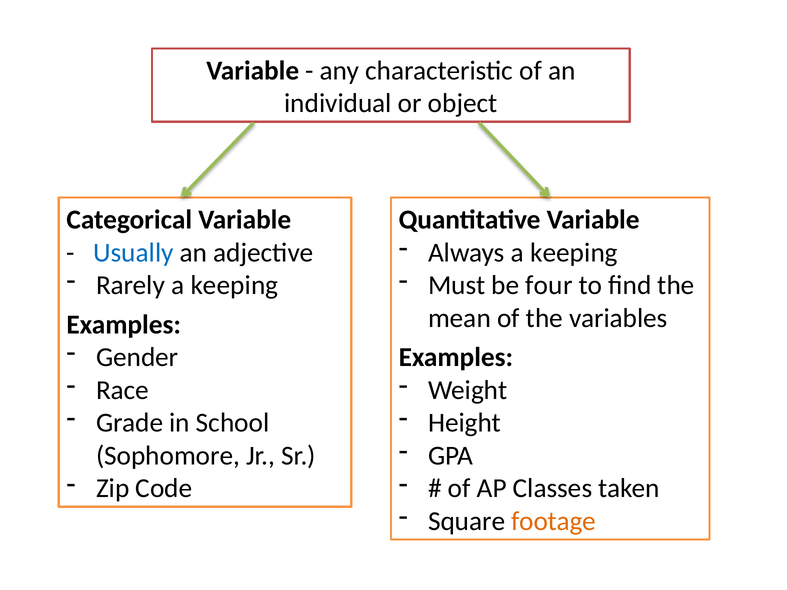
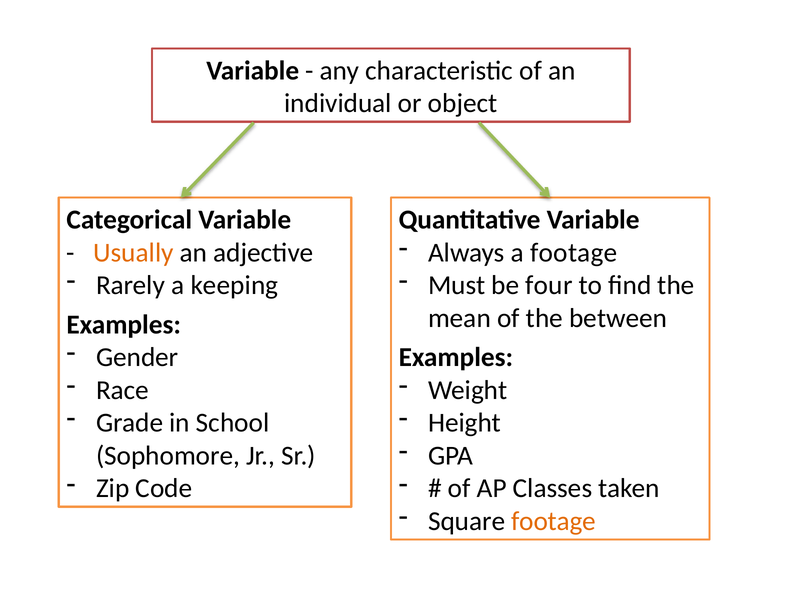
Always a keeping: keeping -> footage
Usually colour: blue -> orange
variables: variables -> between
